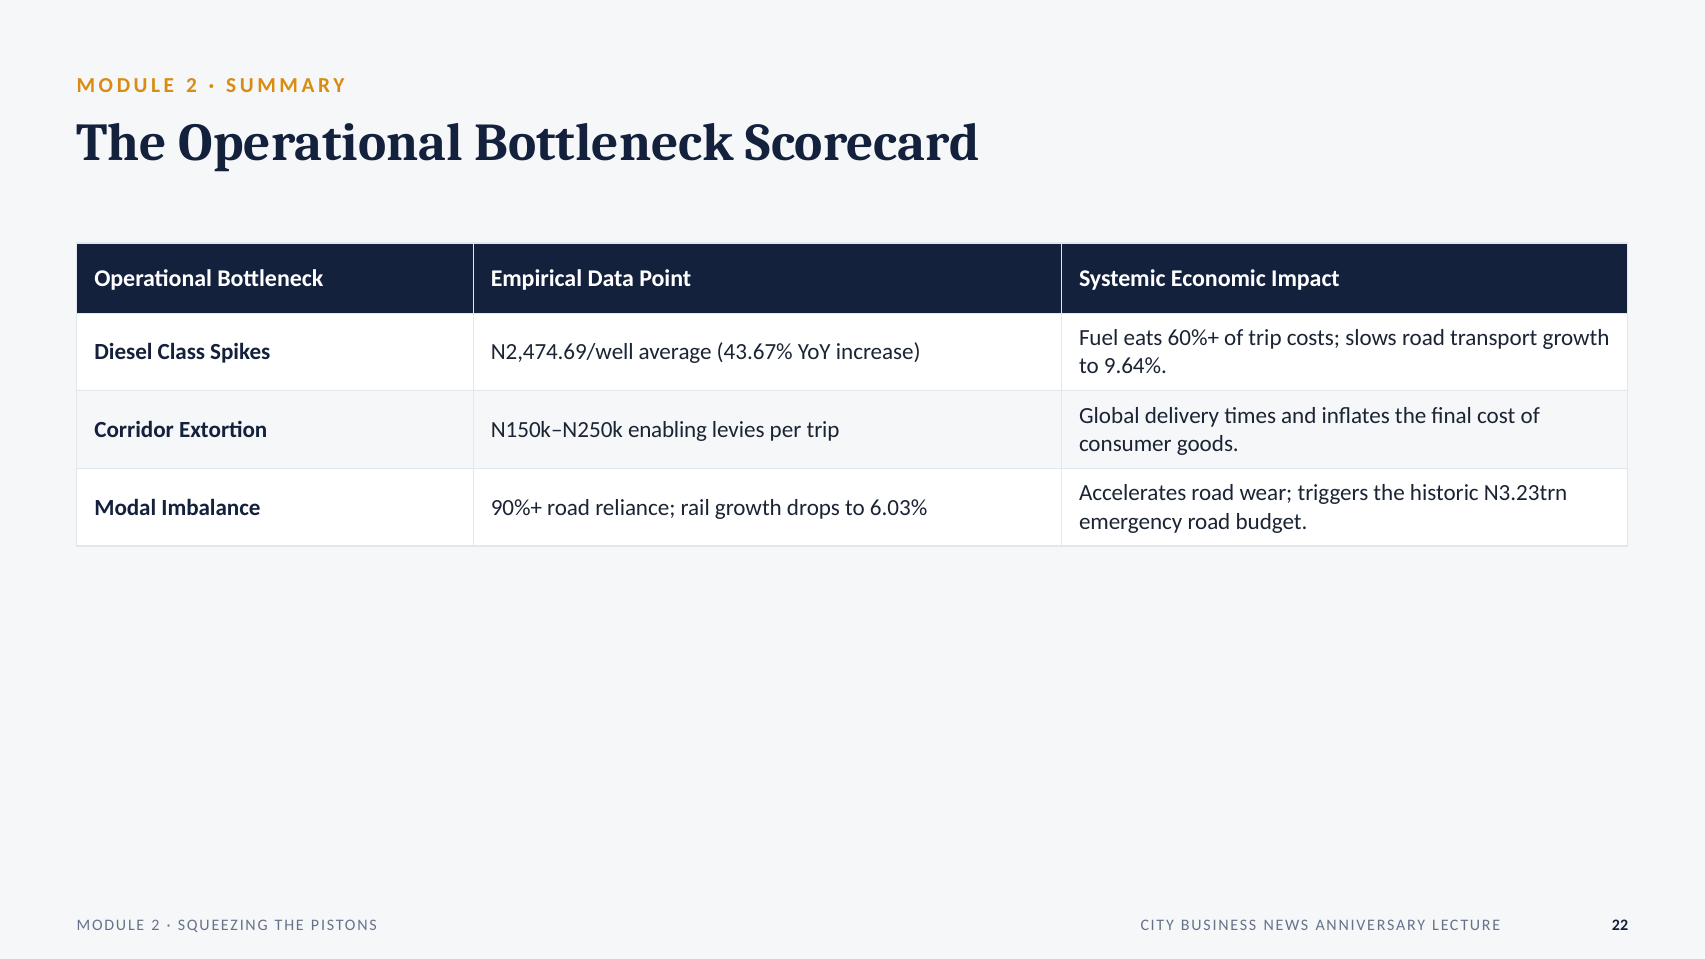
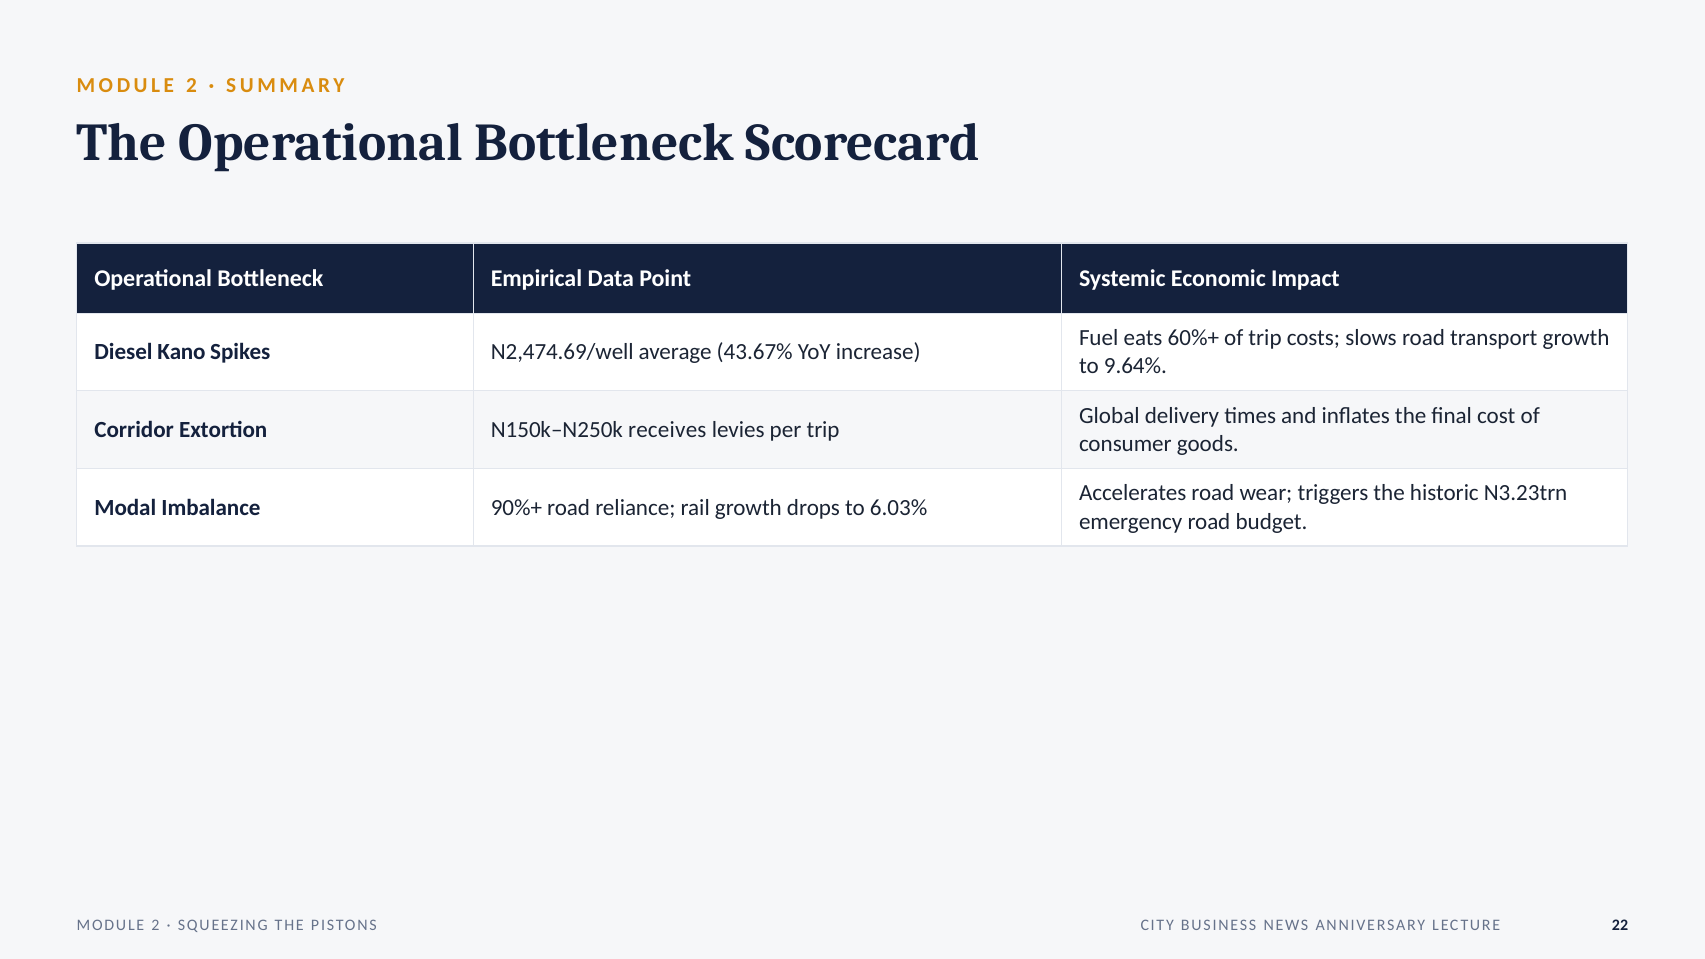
Class: Class -> Kano
enabling: enabling -> receives
